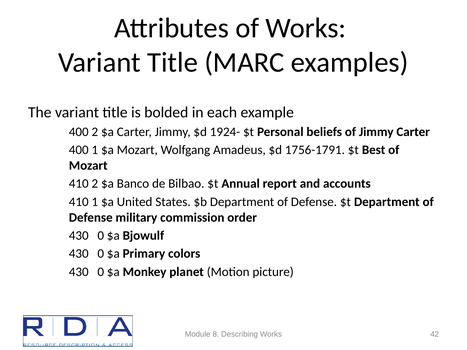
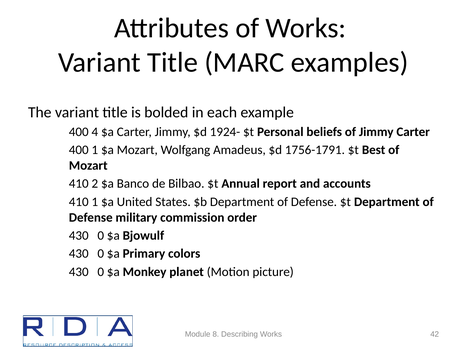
400 2: 2 -> 4
